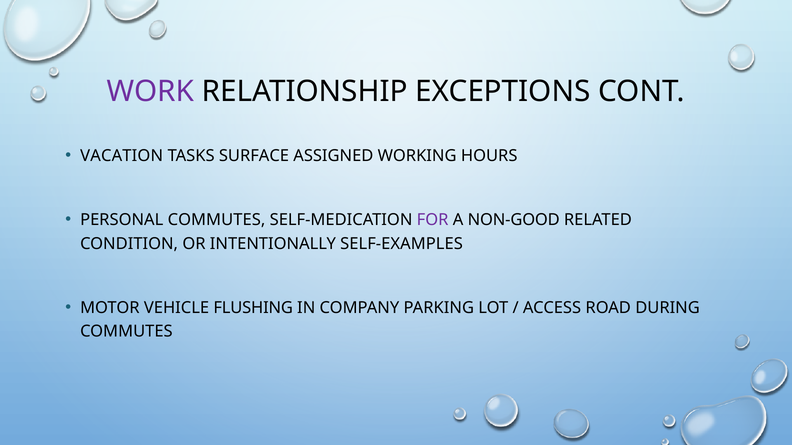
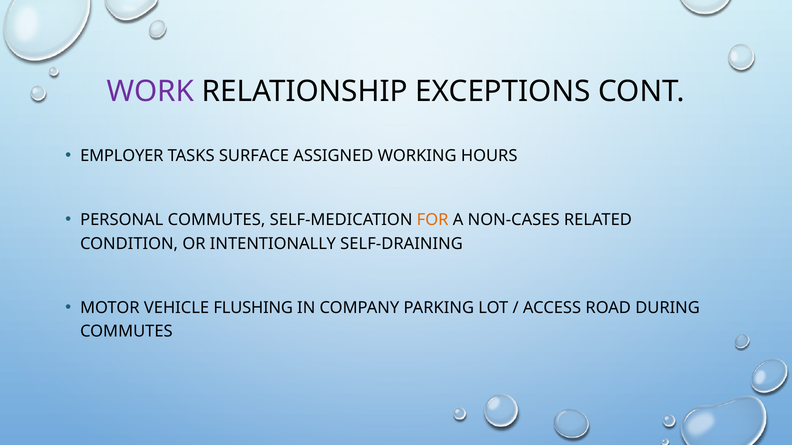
VACATION: VACATION -> EMPLOYER
FOR colour: purple -> orange
NON-GOOD: NON-GOOD -> NON-CASES
SELF-EXAMPLES: SELF-EXAMPLES -> SELF-DRAINING
